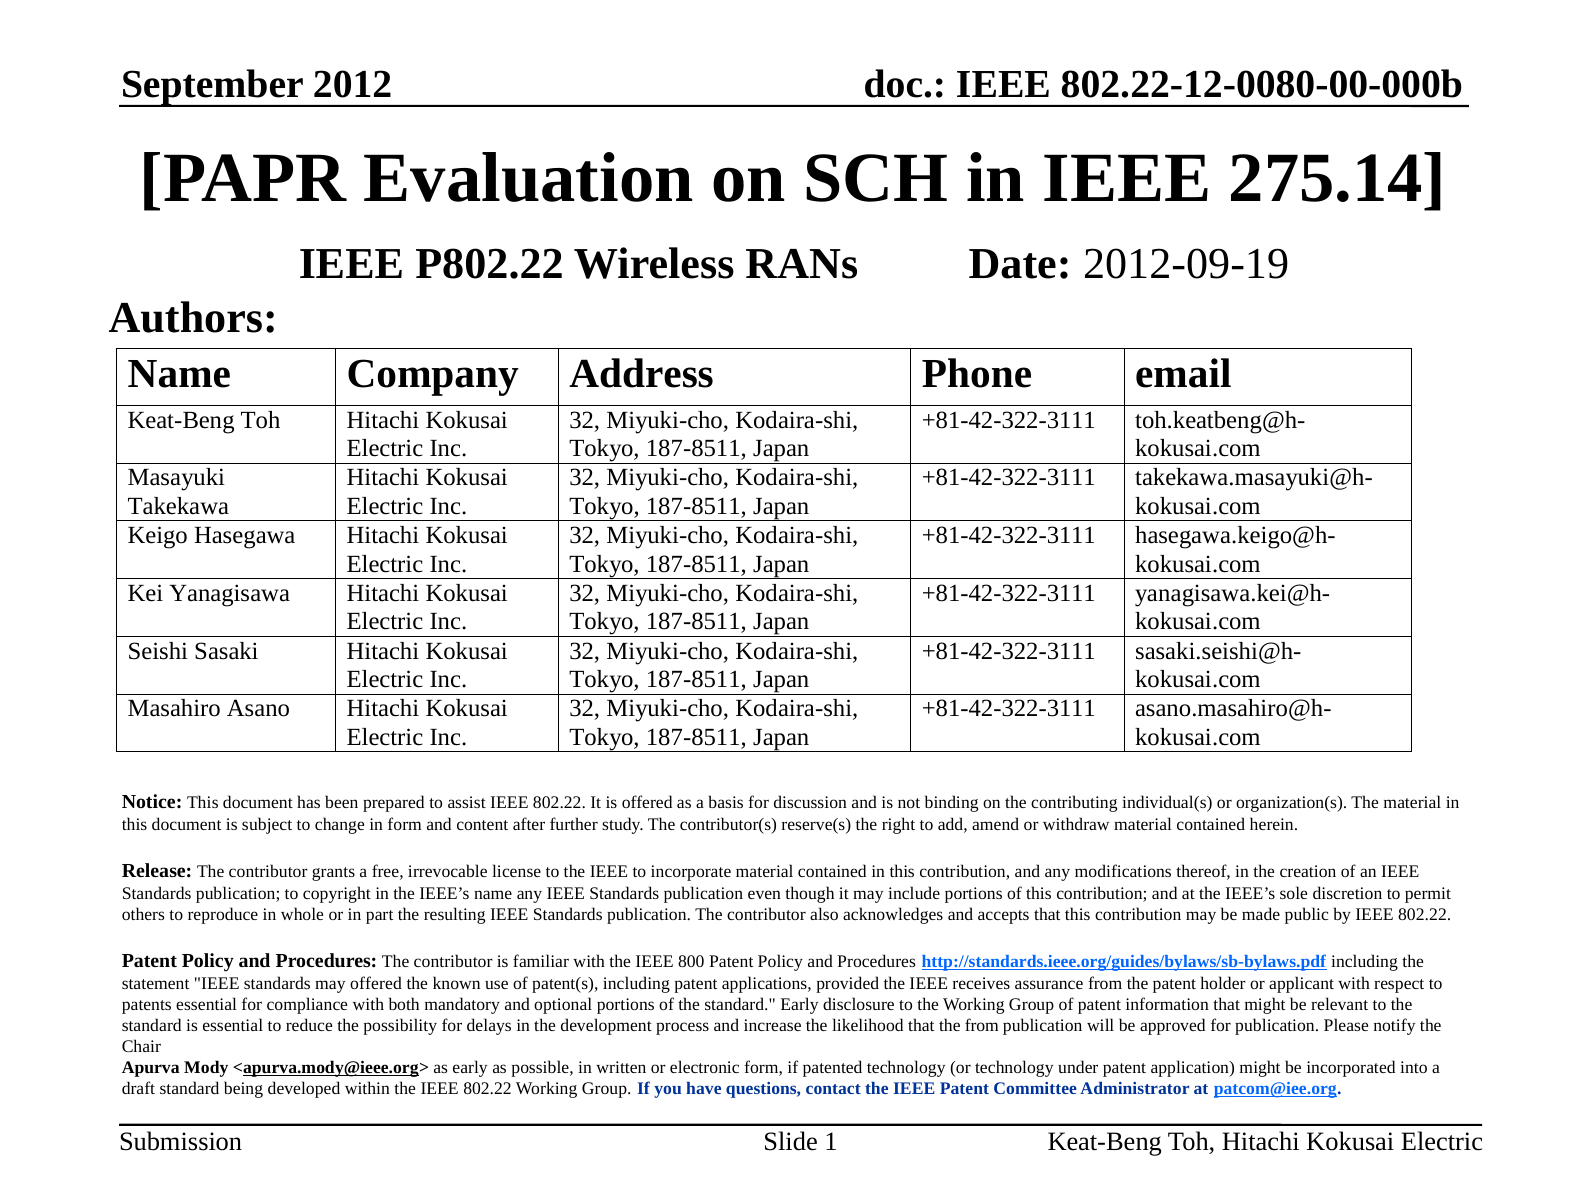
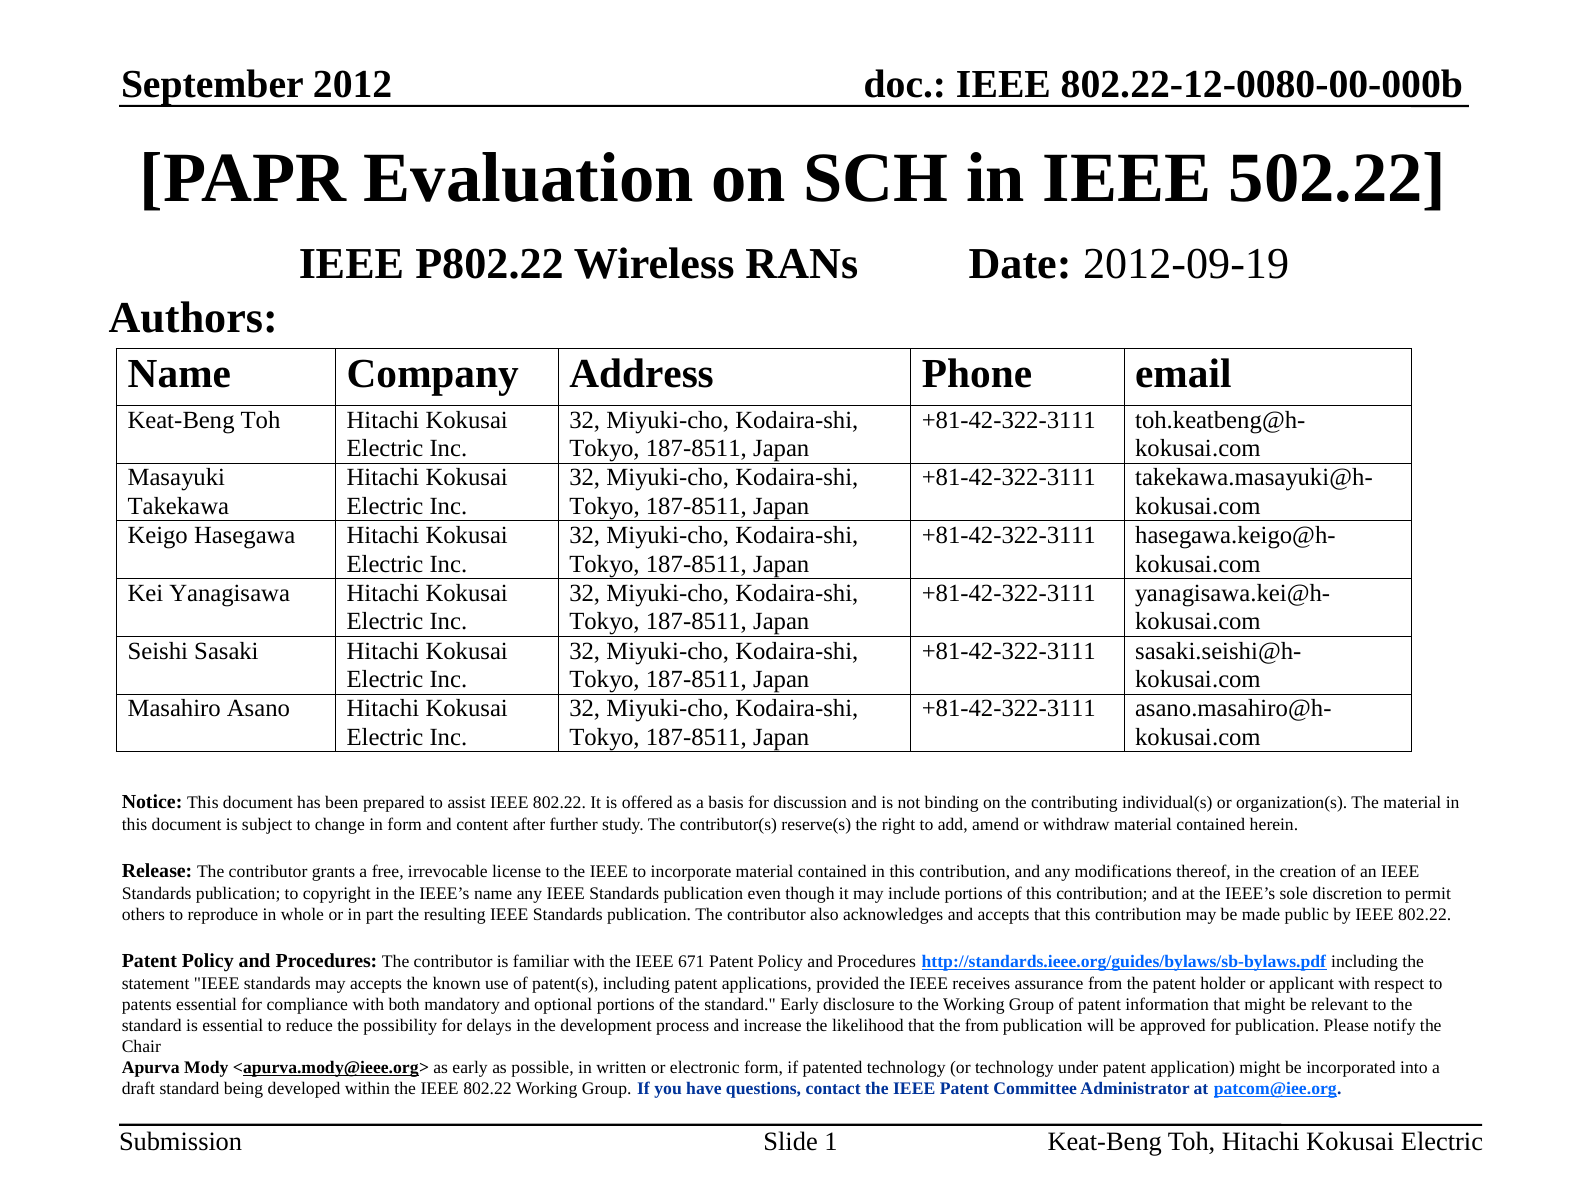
275.14: 275.14 -> 502.22
800: 800 -> 671
may offered: offered -> accepts
